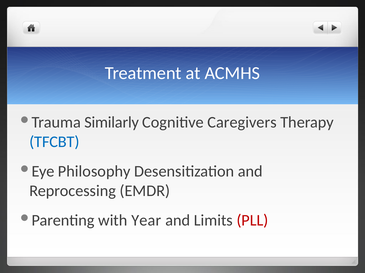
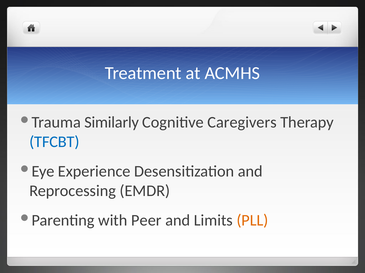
Philosophy: Philosophy -> Experience
Year: Year -> Peer
PLL colour: red -> orange
